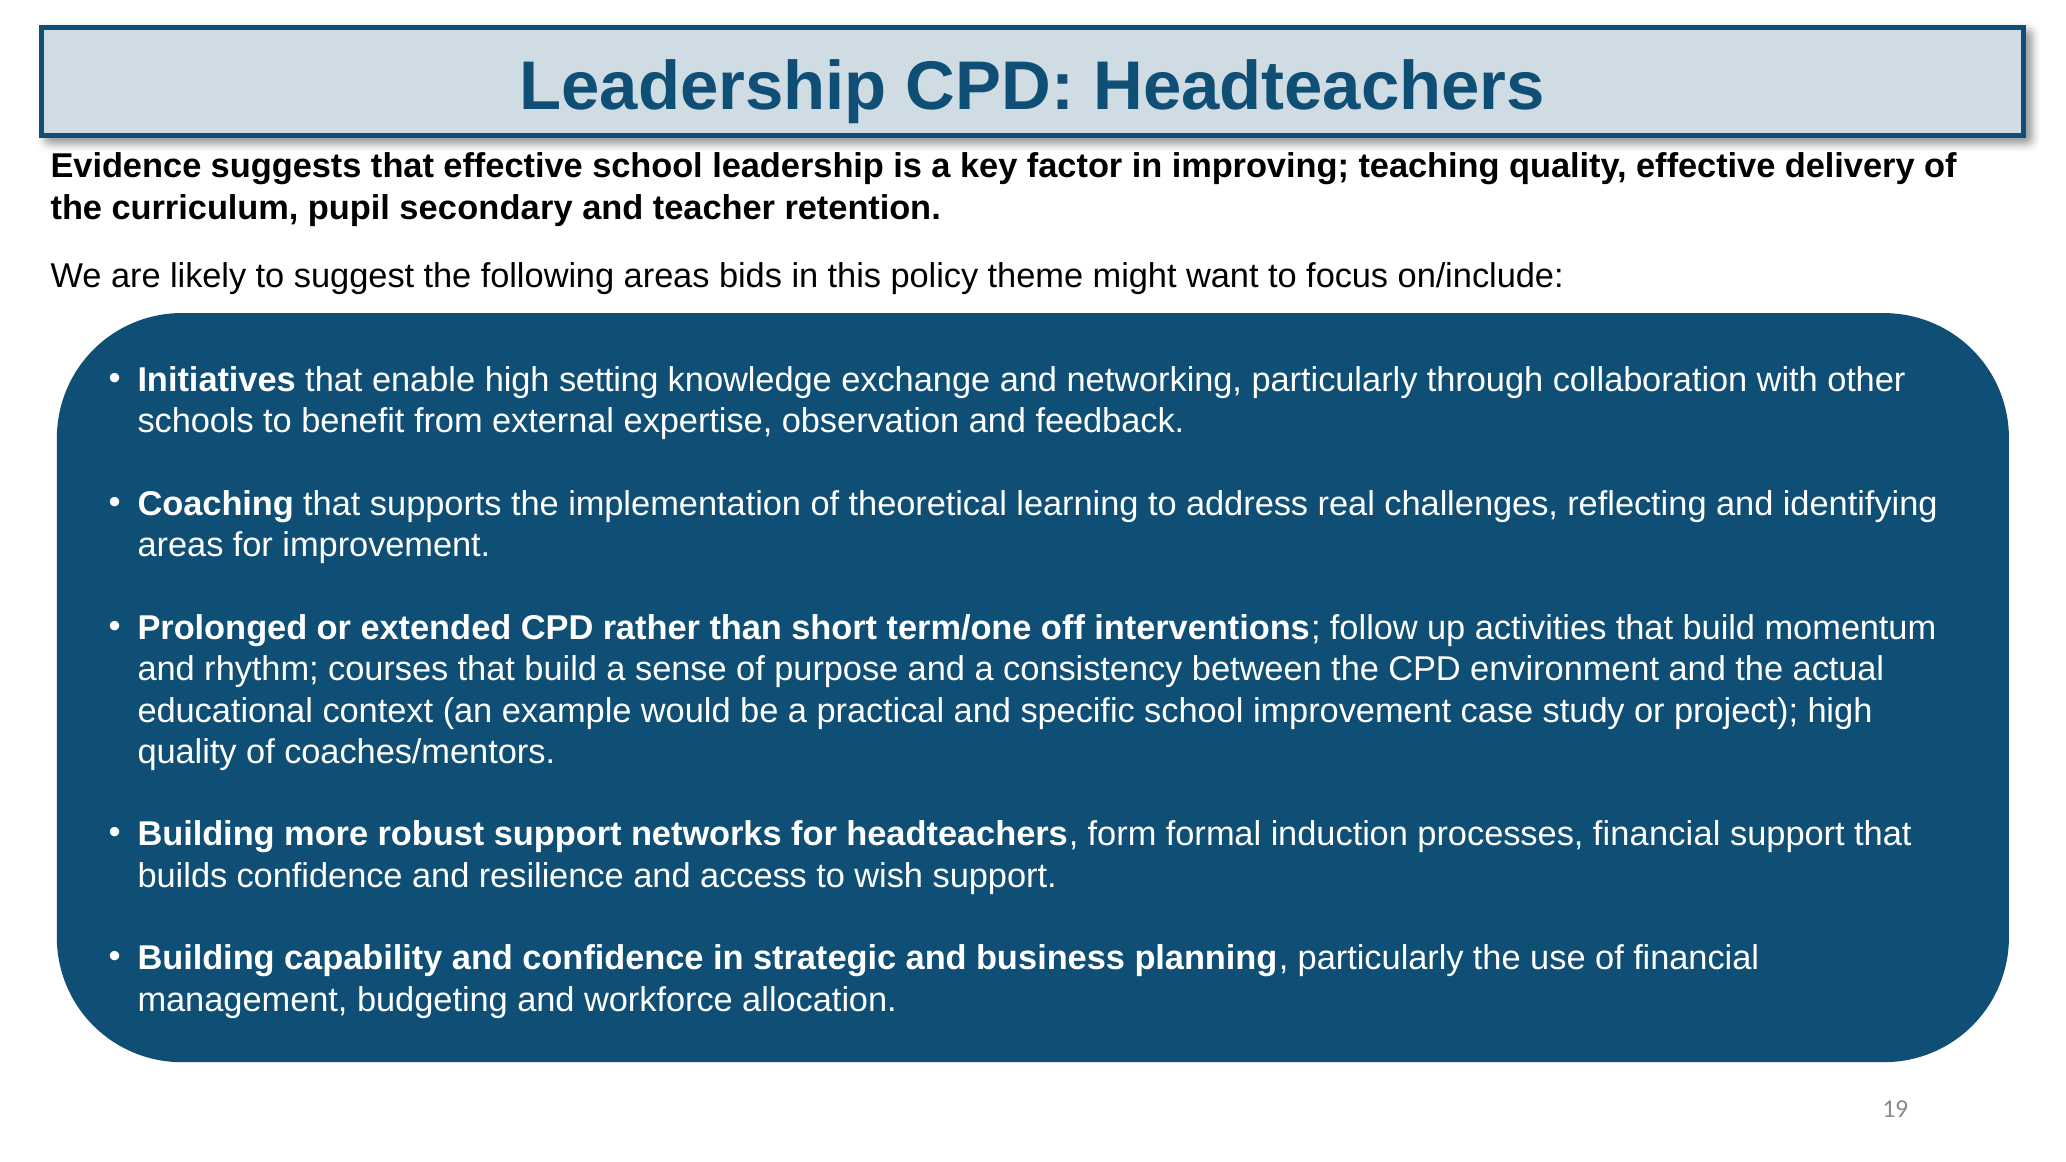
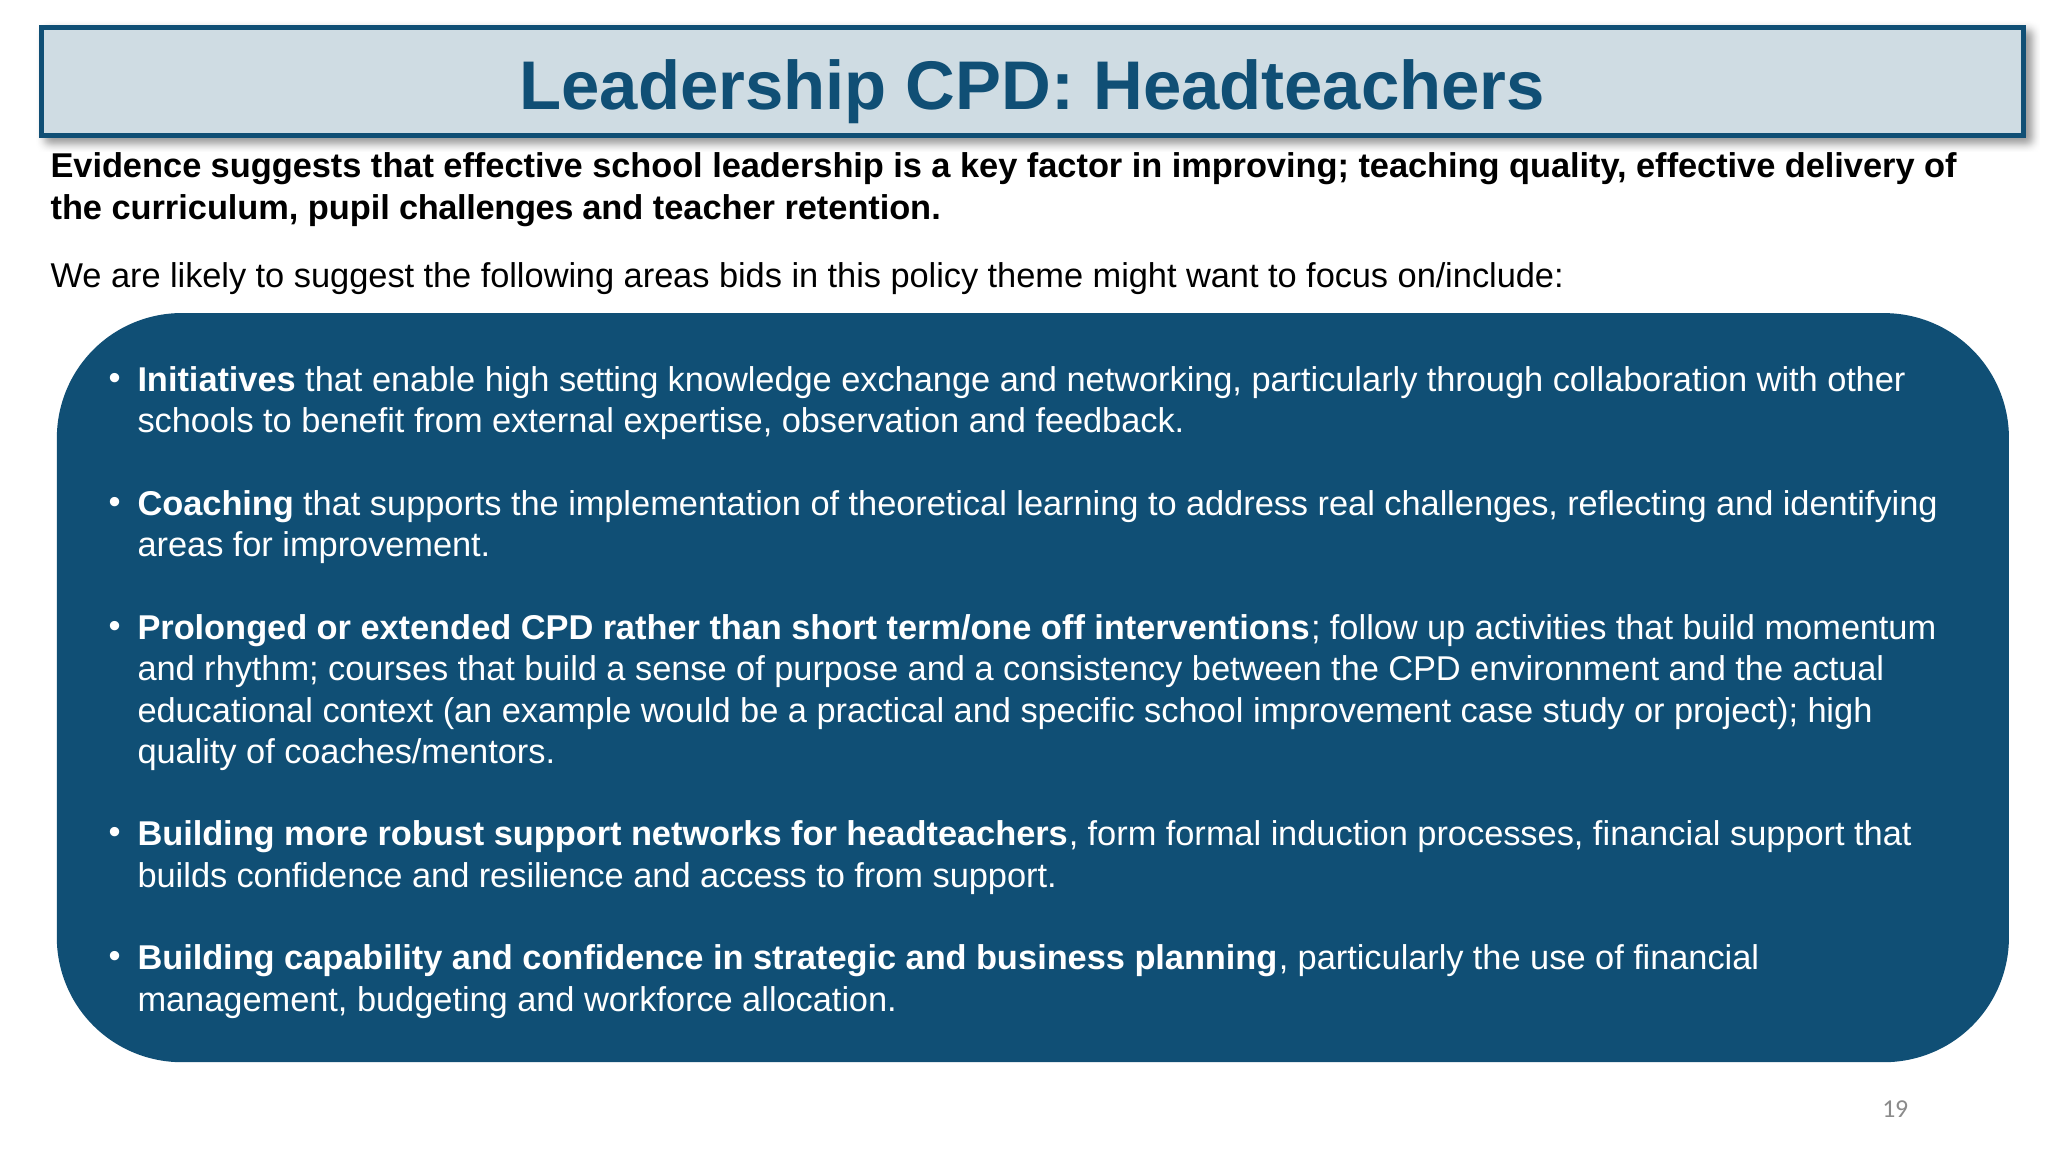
pupil secondary: secondary -> challenges
to wish: wish -> from
